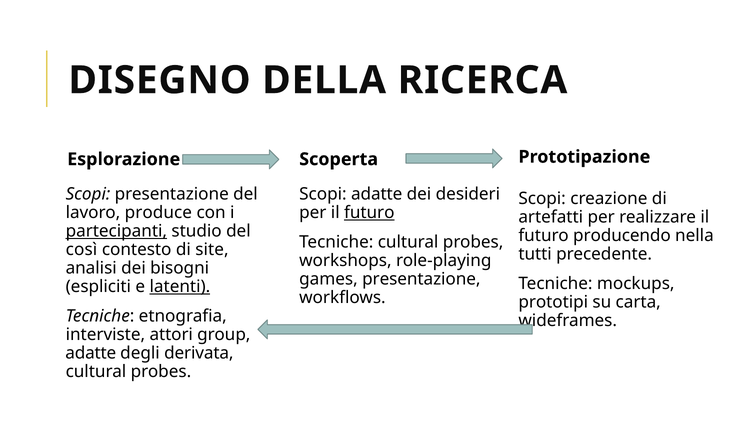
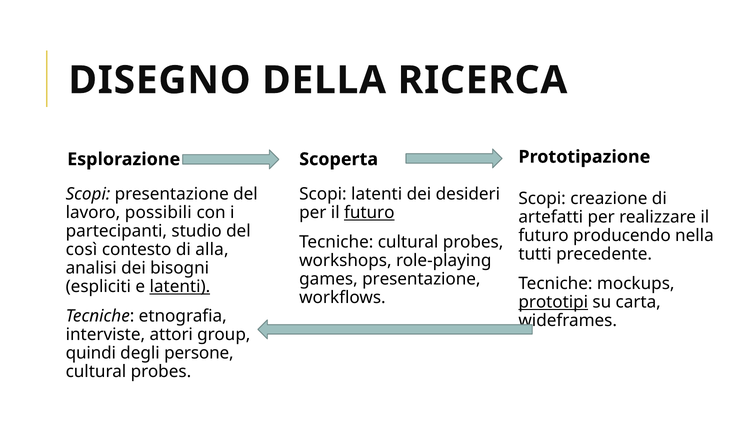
Scopi adatte: adatte -> latenti
produce: produce -> possibili
partecipanti underline: present -> none
site: site -> alla
prototipi underline: none -> present
adatte at (91, 353): adatte -> quindi
derivata: derivata -> persone
